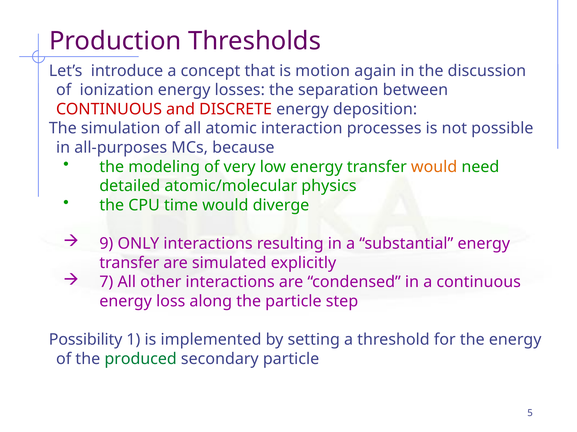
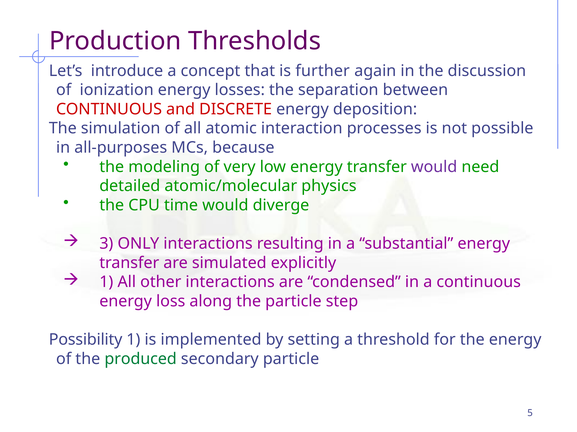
motion: motion -> further
would at (434, 167) colour: orange -> purple
9: 9 -> 3
7 at (106, 283): 7 -> 1
